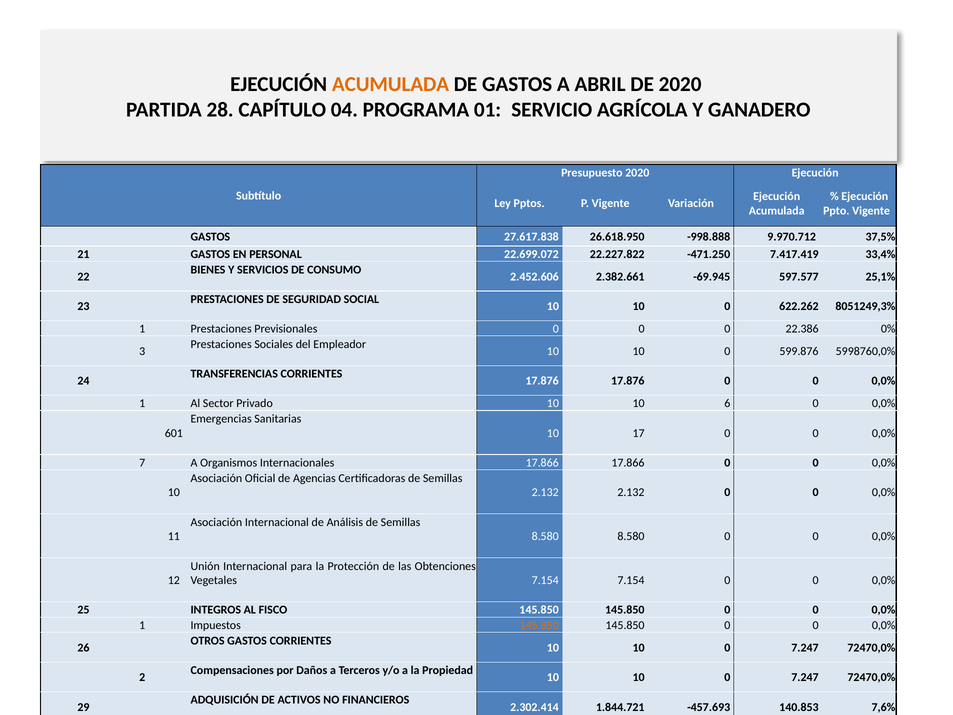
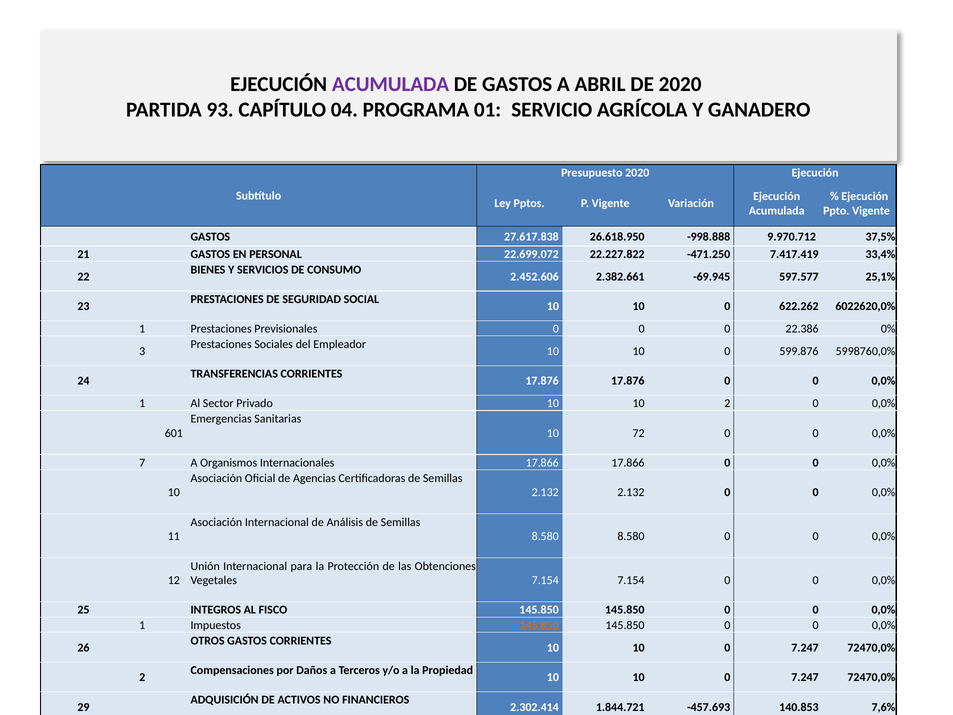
ACUMULADA at (391, 84) colour: orange -> purple
28: 28 -> 93
8051249,3%: 8051249,3% -> 6022620,0%
10 6: 6 -> 2
17: 17 -> 72
